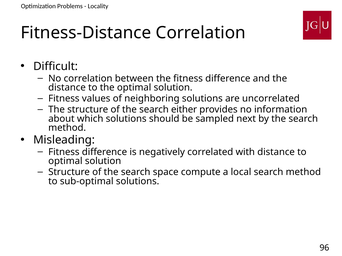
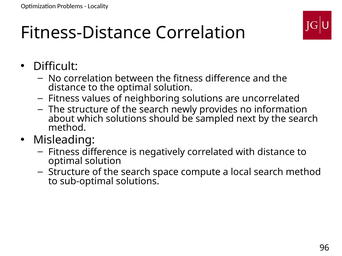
either: either -> newly
